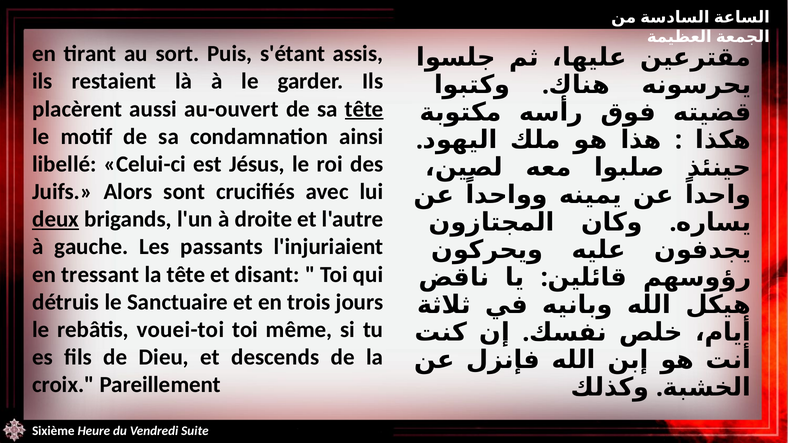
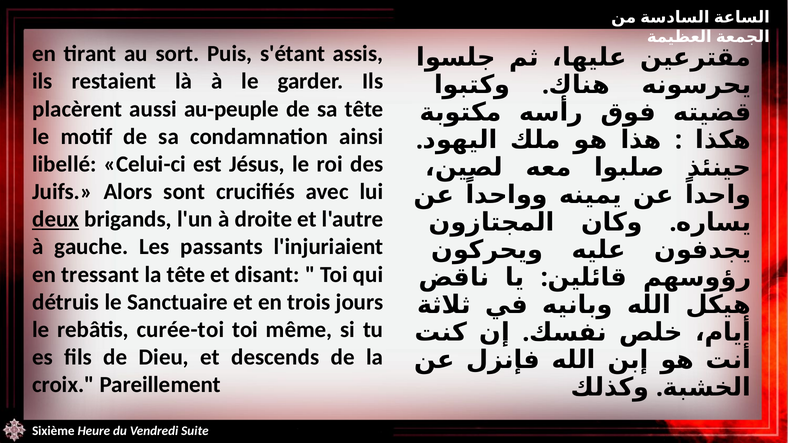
au-ouvert: au-ouvert -> au-peuple
tête at (364, 109) underline: present -> none
vouei-toi: vouei-toi -> curée-toi
